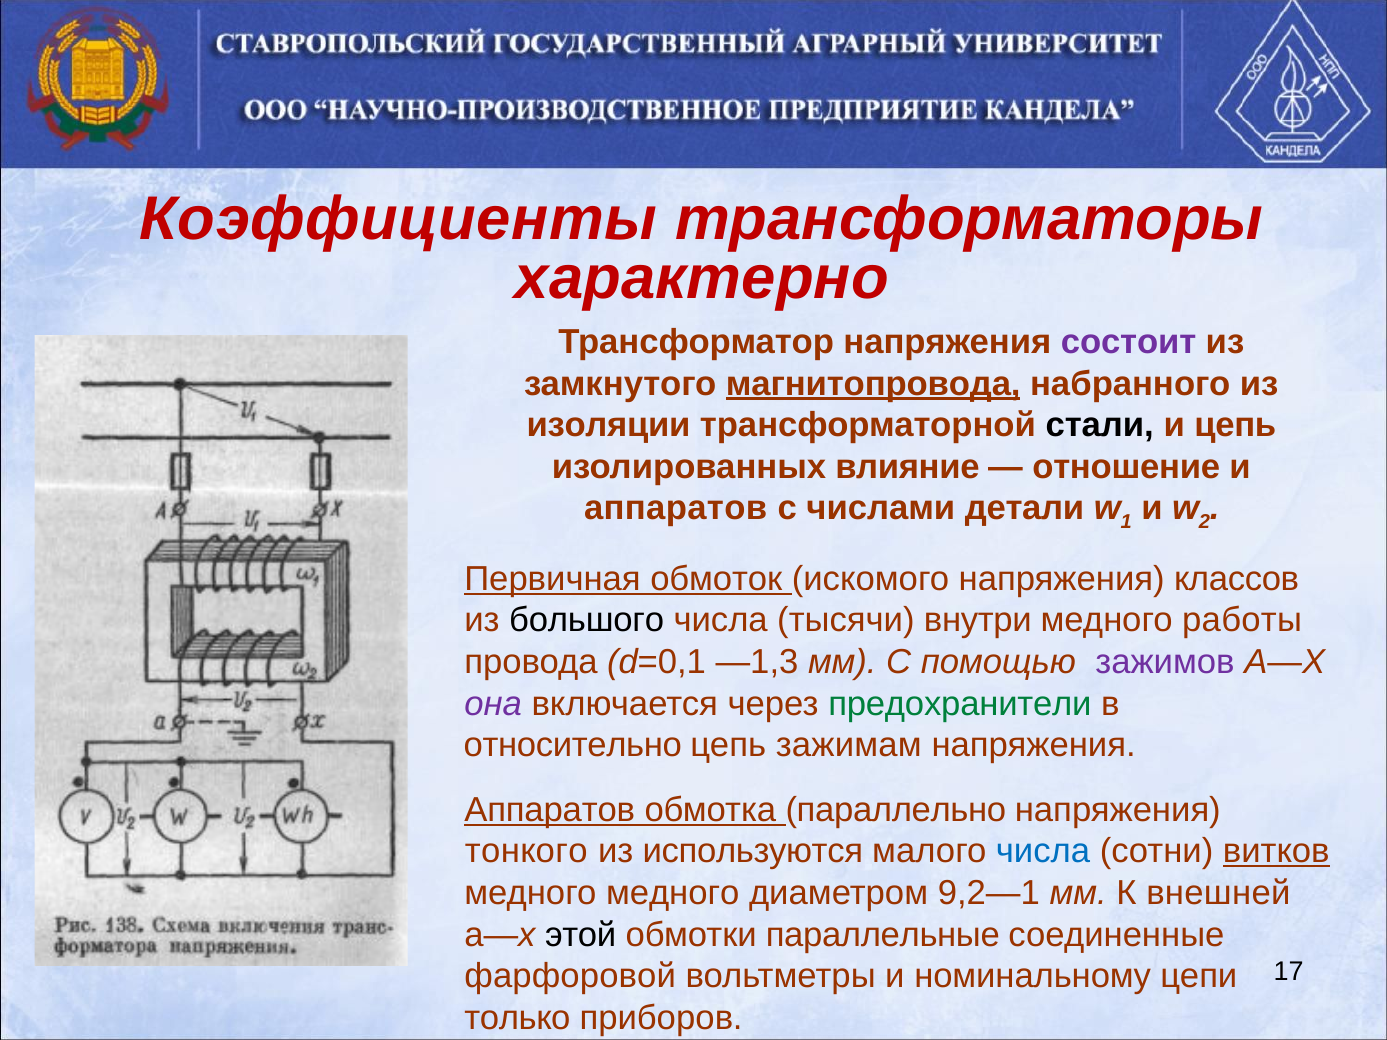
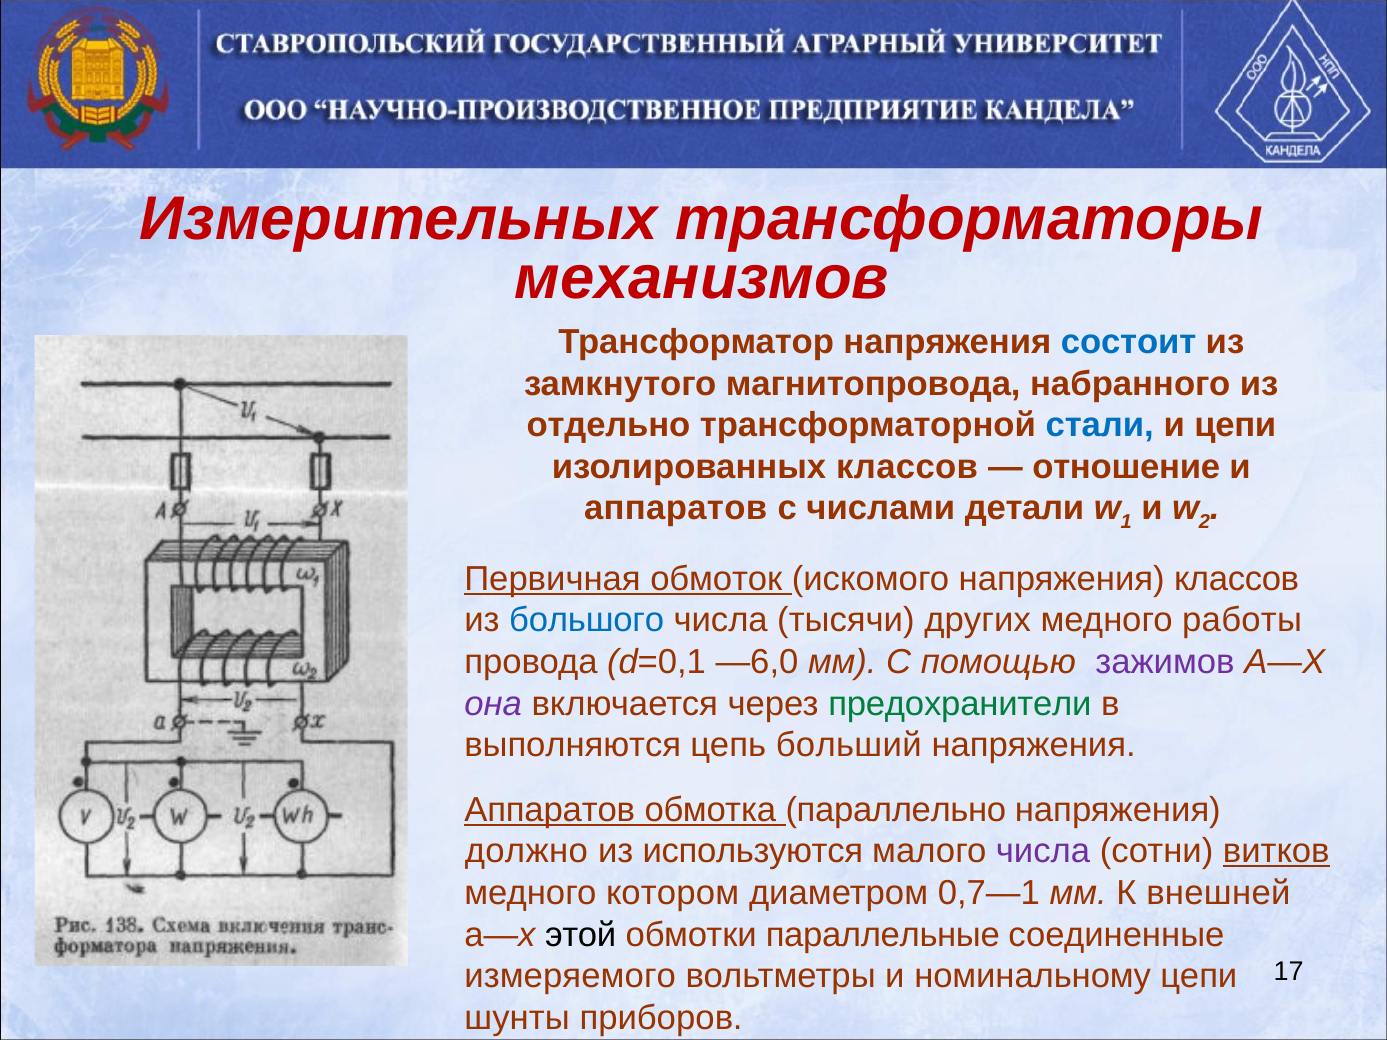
Коэффициенты: Коэффициенты -> Измерительных
характерно: характерно -> механизмов
состоит colour: purple -> blue
магнитопровода underline: present -> none
изоляции: изоляции -> отдельно
стали colour: black -> blue
и цепь: цепь -> цепи
изолированных влияние: влияние -> классов
большого colour: black -> blue
внутри: внутри -> других
—1,3: —1,3 -> —6,0
относительно: относительно -> выполняются
зажимам: зажимам -> больший
тонкого: тонкого -> должно
числа at (1043, 852) colour: blue -> purple
медного медного: медного -> котором
9,2—1: 9,2—1 -> 0,7—1
фарфоровой: фарфоровой -> измеряемого
только: только -> шунты
